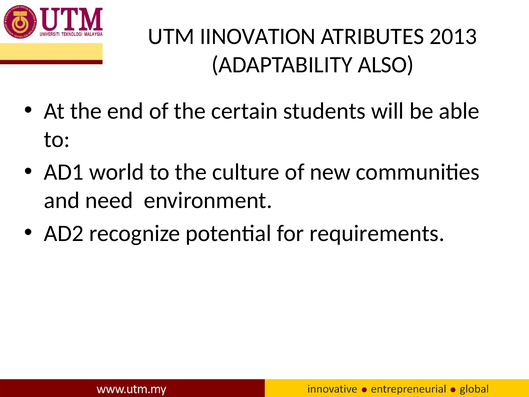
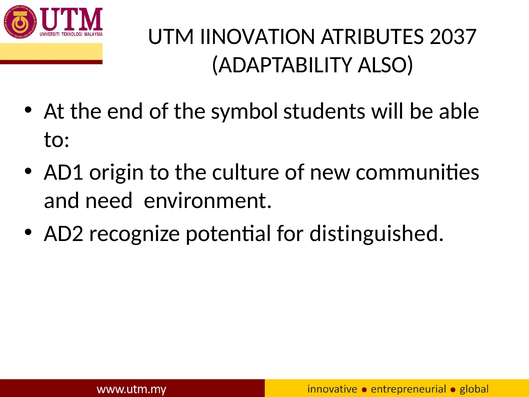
2013: 2013 -> 2037
certain: certain -> symbol
world: world -> origin
requirements: requirements -> distinguished
